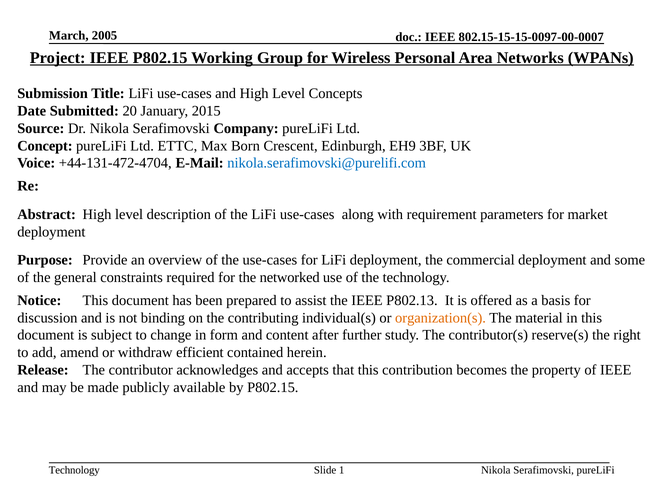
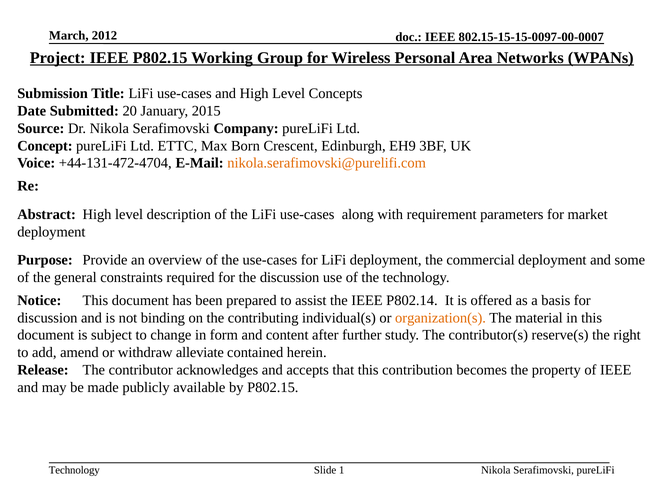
2005: 2005 -> 2012
nikola.serafimovski@purelifi.com colour: blue -> orange
the networked: networked -> discussion
P802.13: P802.13 -> P802.14
efficient: efficient -> alleviate
